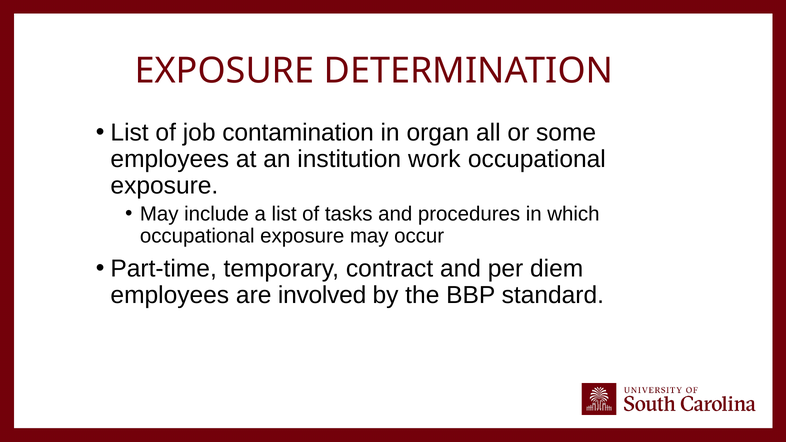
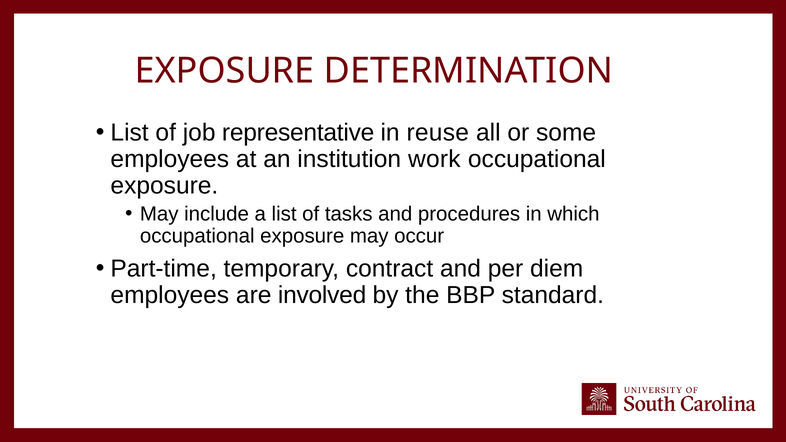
contamination: contamination -> representative
organ: organ -> reuse
